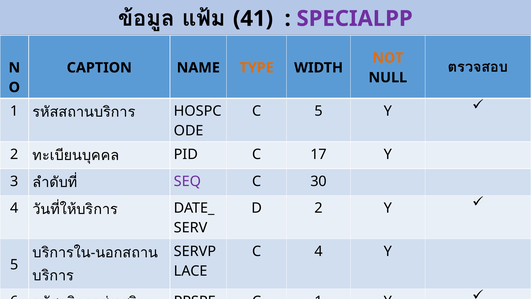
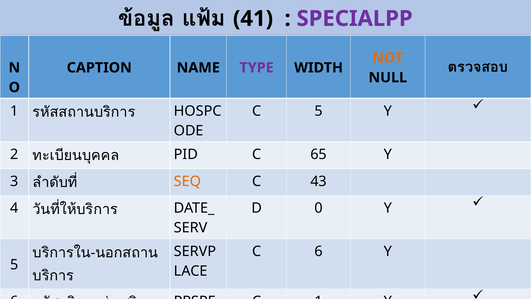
TYPE colour: orange -> purple
17: 17 -> 65
SEQ colour: purple -> orange
30: 30 -> 43
D 2: 2 -> 0
C 4: 4 -> 6
